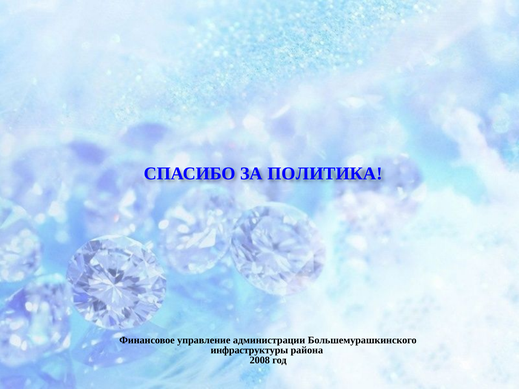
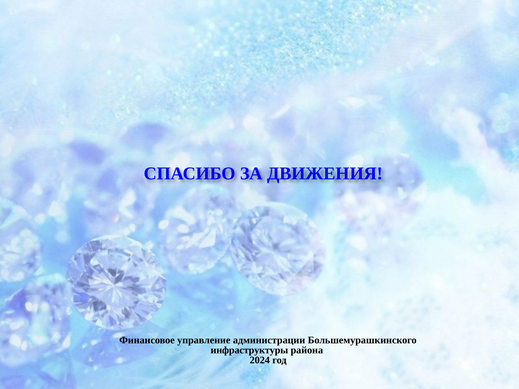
ПОЛИТИКА: ПОЛИТИКА -> ДВИЖЕНИЯ
2008: 2008 -> 2024
